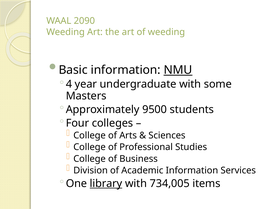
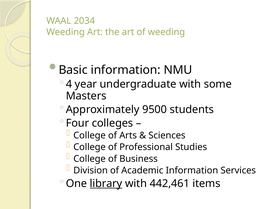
2090: 2090 -> 2034
NMU underline: present -> none
734,005: 734,005 -> 442,461
